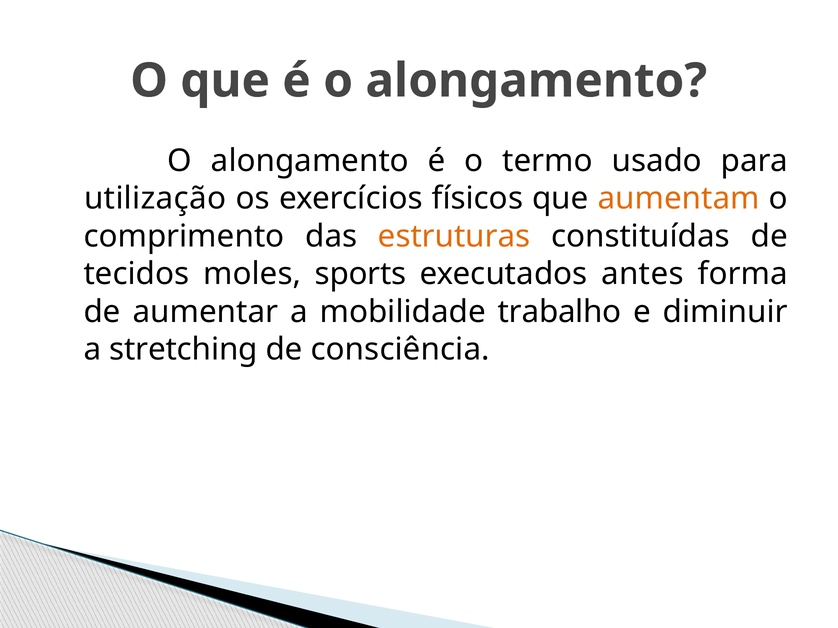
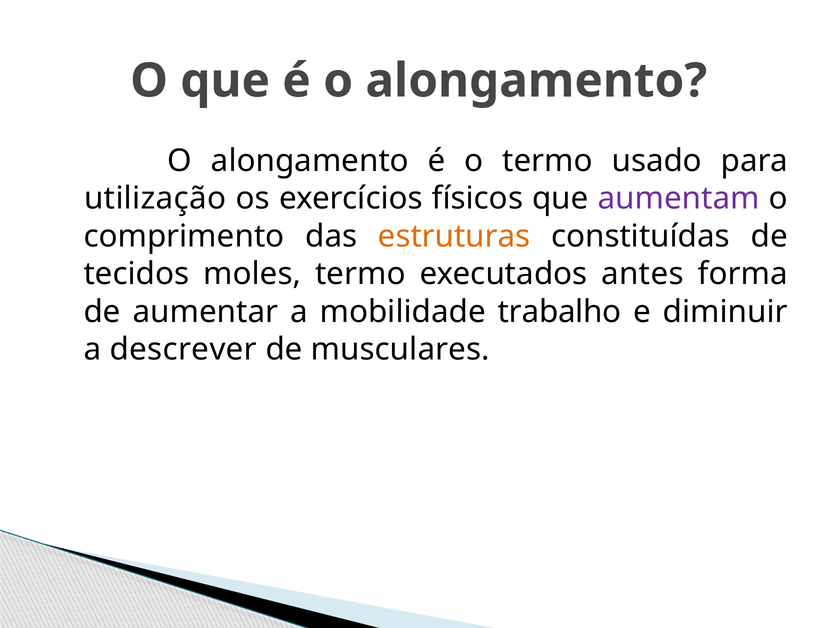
aumentam colour: orange -> purple
moles sports: sports -> termo
stretching: stretching -> descrever
consciência: consciência -> musculares
